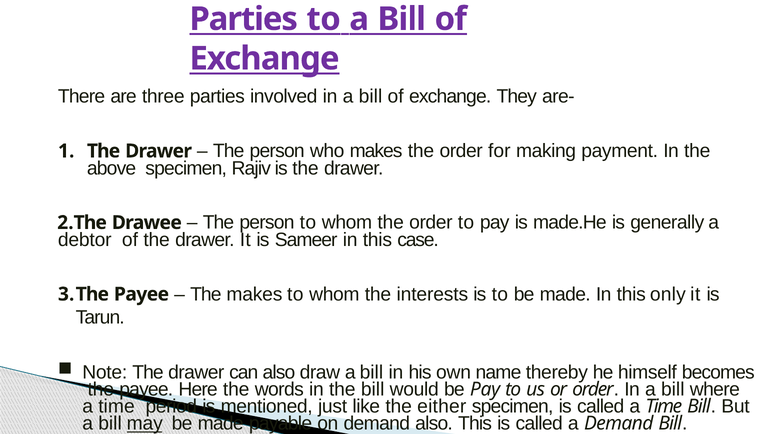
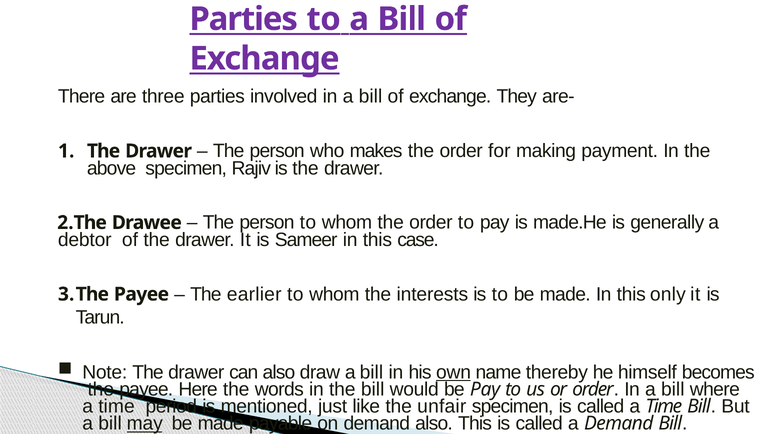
The makes: makes -> earlier
own underline: none -> present
either: either -> unfair
